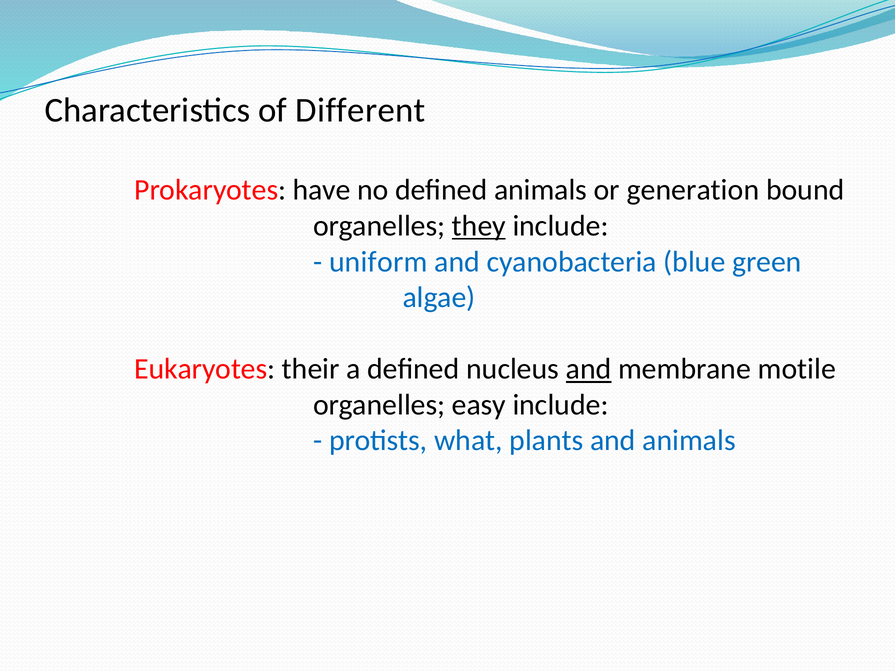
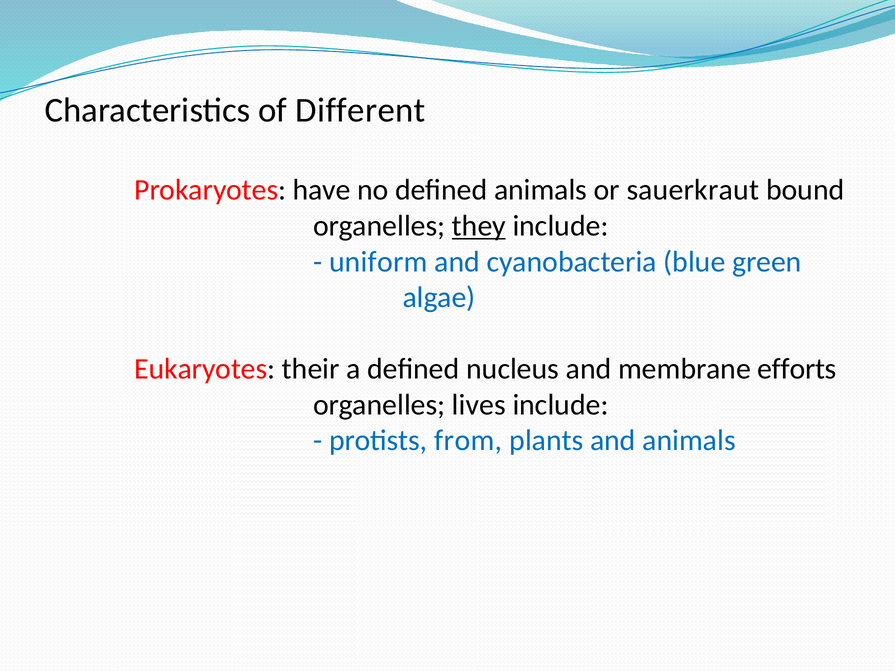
generation: generation -> sauerkraut
and at (589, 369) underline: present -> none
motile: motile -> efforts
easy: easy -> lives
what: what -> from
